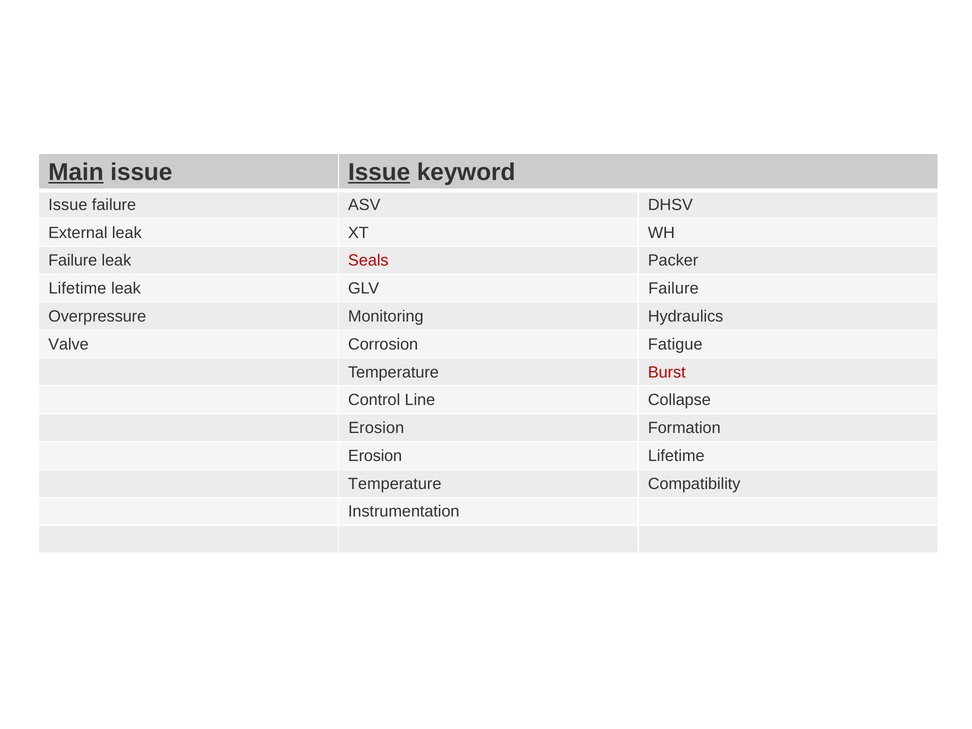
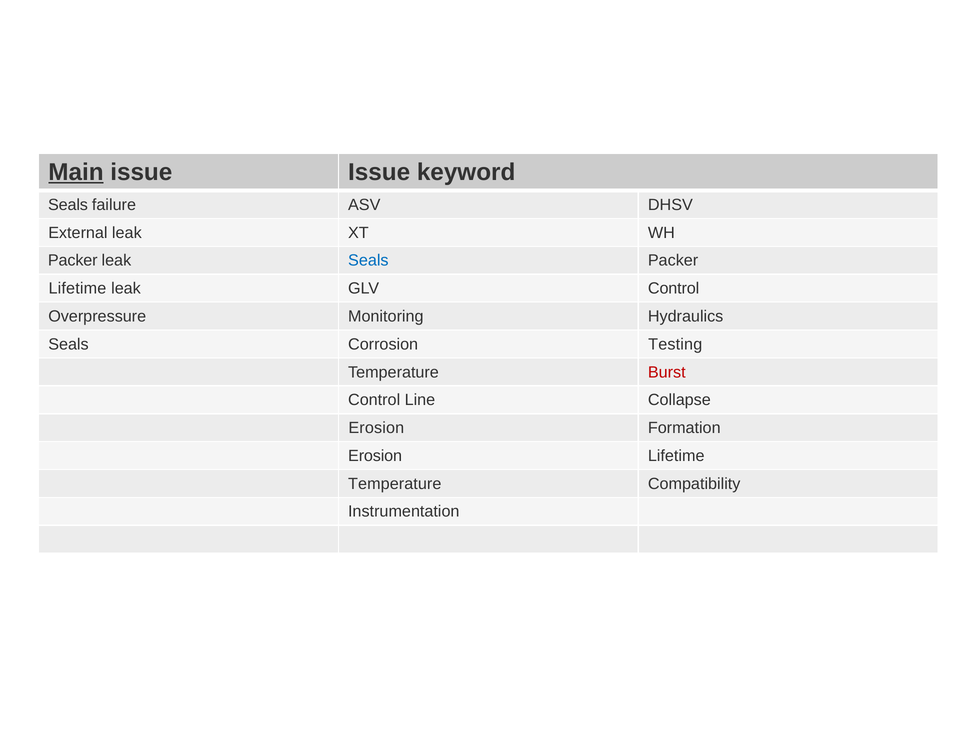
Issue at (379, 172) underline: present -> none
Issue at (68, 205): Issue -> Seals
Failure at (73, 261): Failure -> Packer
Seals at (368, 261) colour: red -> blue
GLV Failure: Failure -> Control
Valve at (68, 344): Valve -> Seals
Fatigue: Fatigue -> Testing
